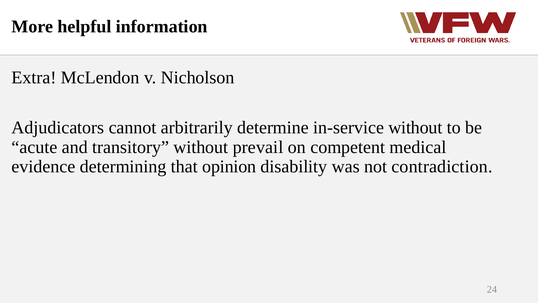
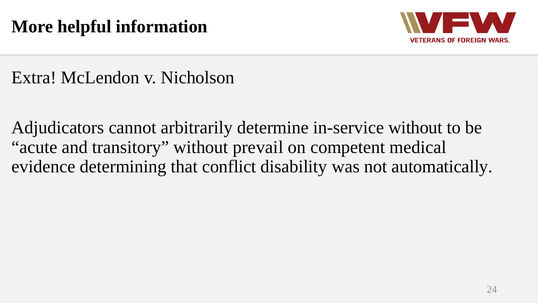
opinion: opinion -> conflict
contradiction: contradiction -> automatically
